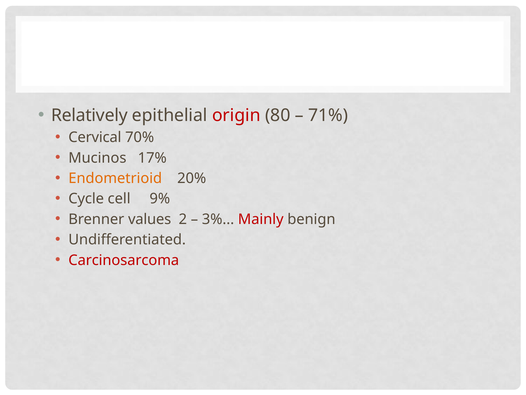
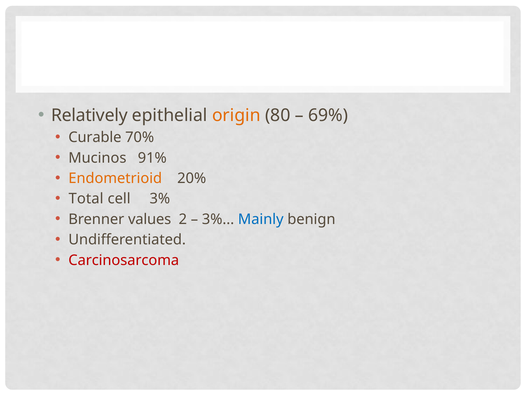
origin colour: red -> orange
71%: 71% -> 69%
Cervical: Cervical -> Curable
17%: 17% -> 91%
Cycle: Cycle -> Total
cell 9%: 9% -> 3%
Mainly colour: red -> blue
